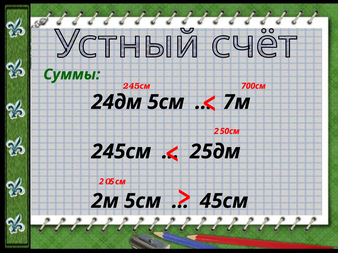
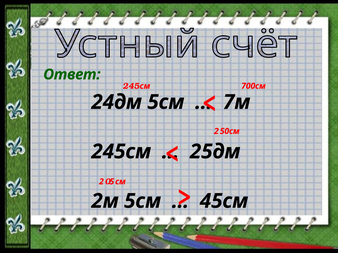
Суммы: Суммы -> Ответ
